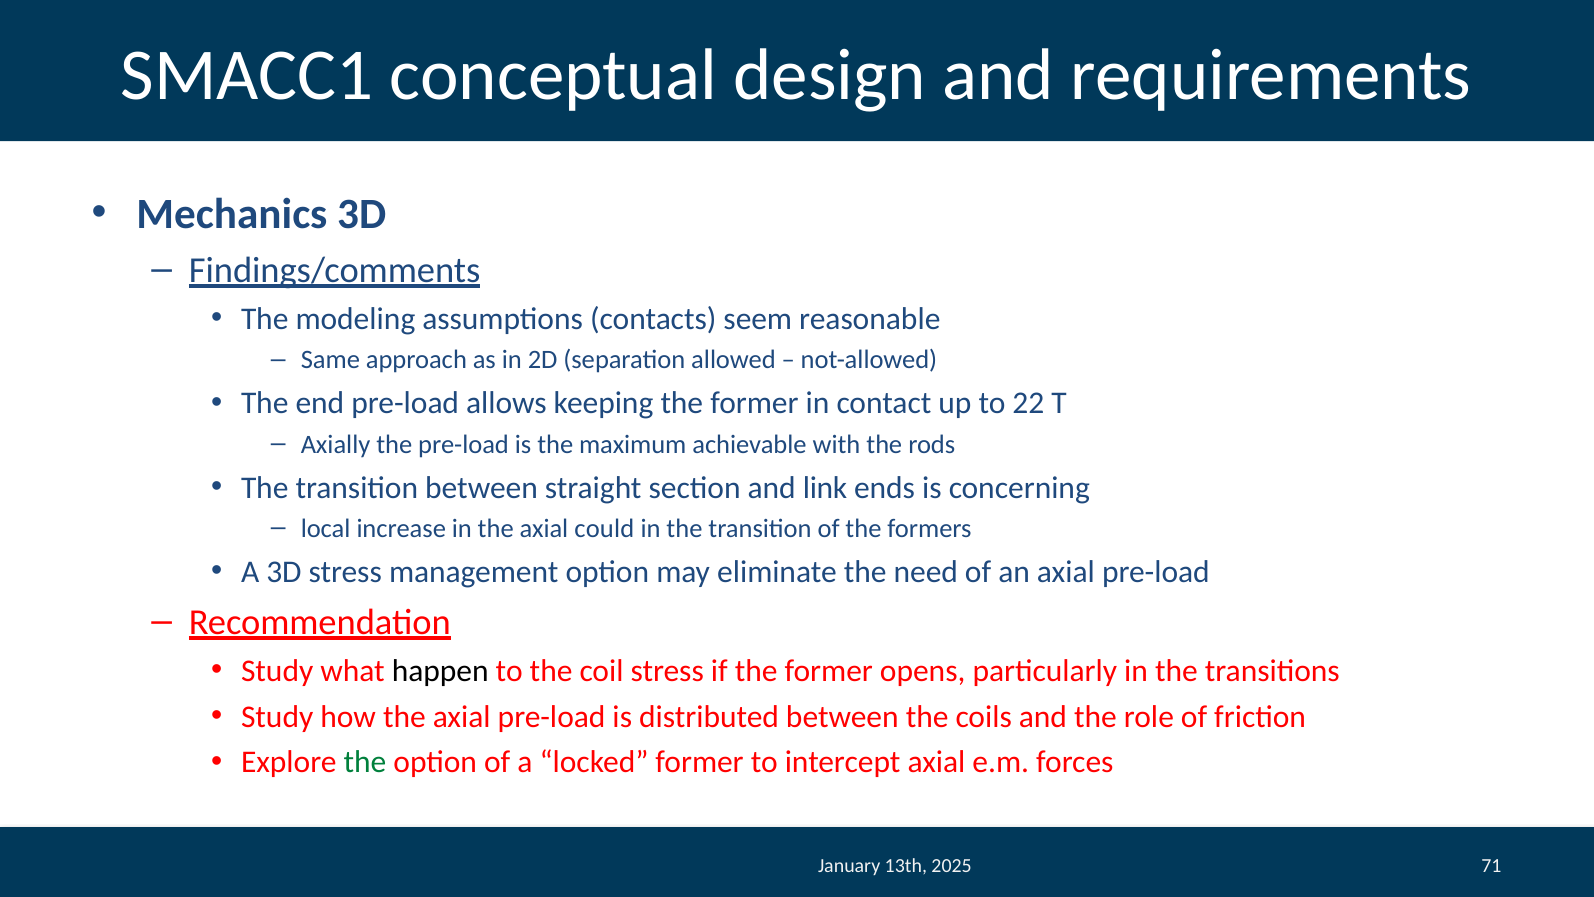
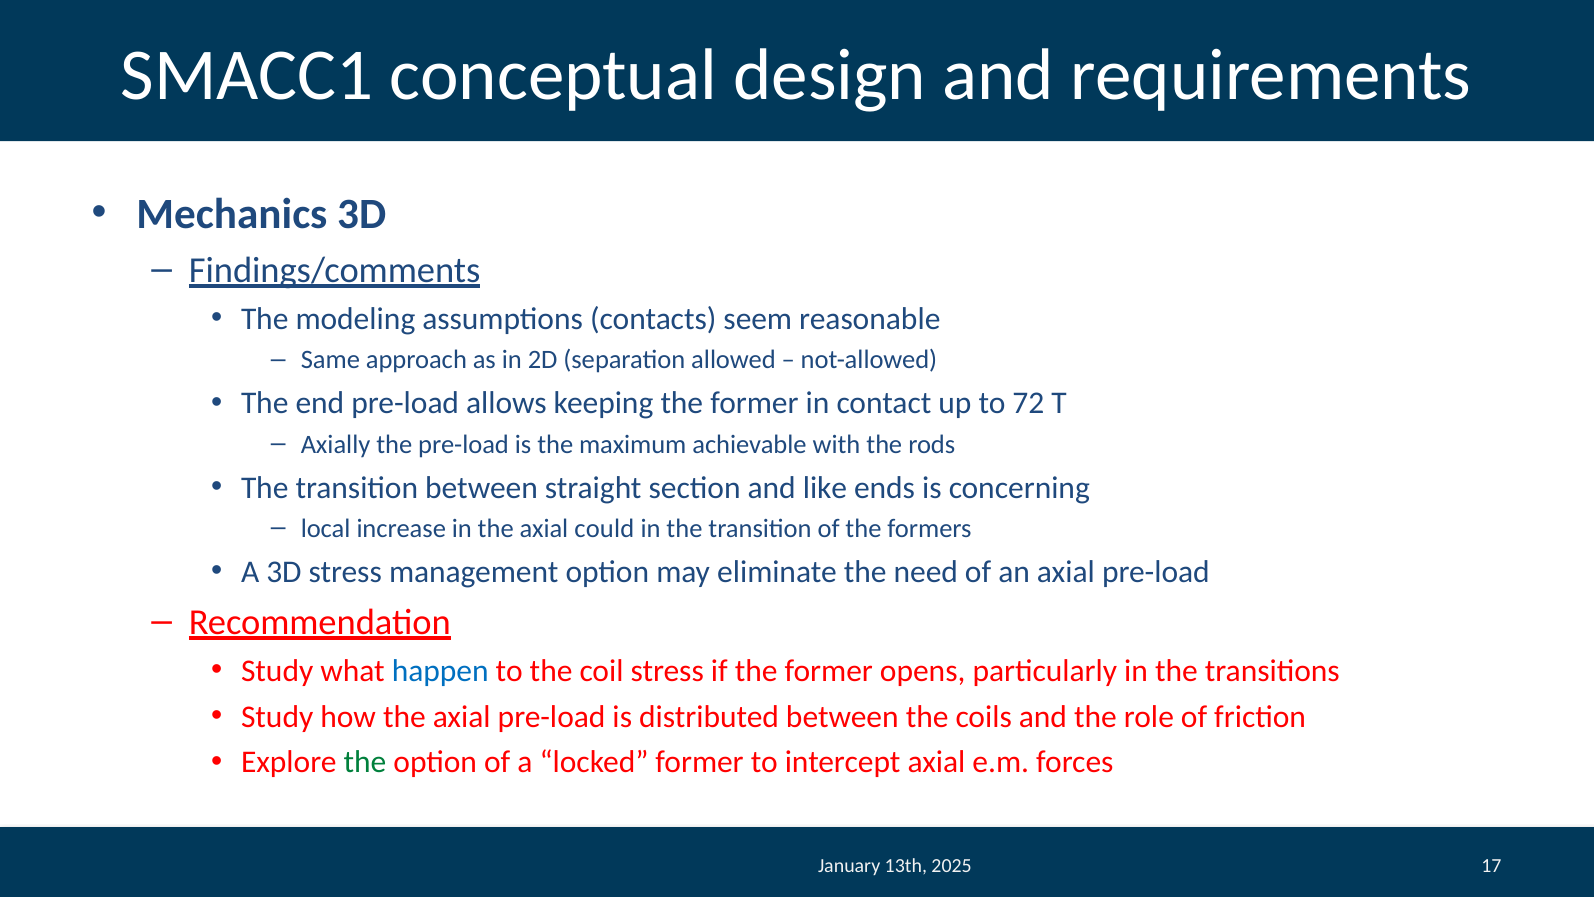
22: 22 -> 72
link: link -> like
happen colour: black -> blue
71: 71 -> 17
